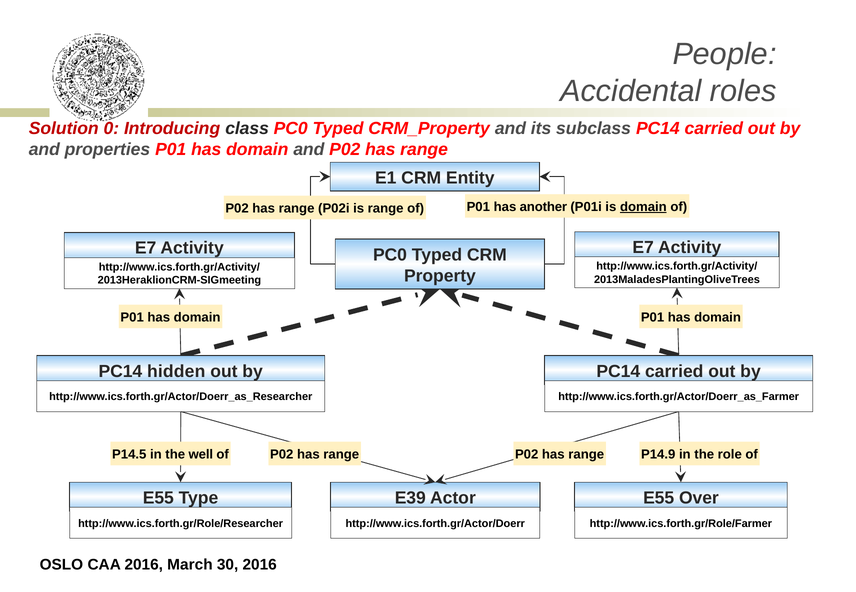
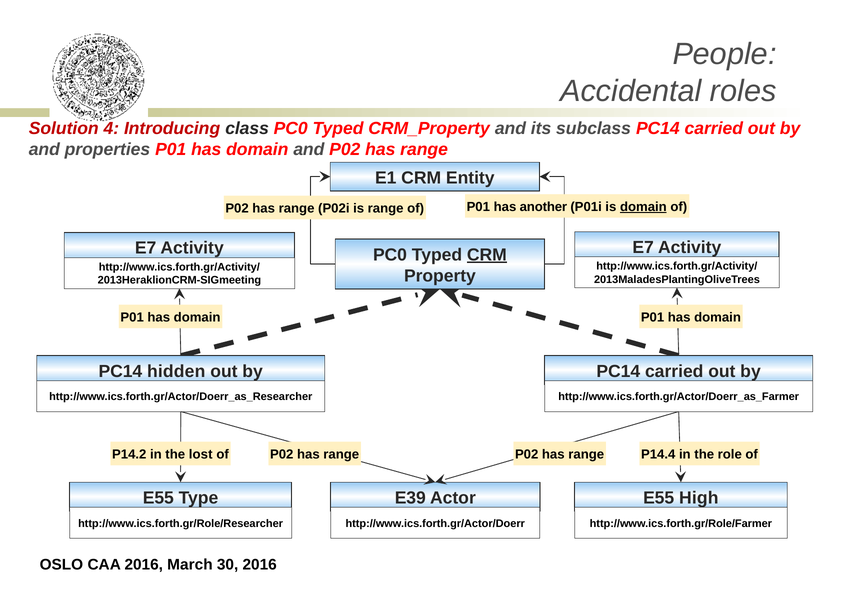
0: 0 -> 4
CRM at (487, 255) underline: none -> present
P14.5: P14.5 -> P14.2
well: well -> lost
P14.9: P14.9 -> P14.4
Over: Over -> High
